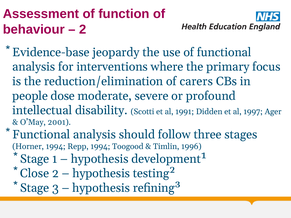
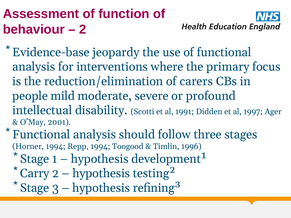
dose: dose -> mild
Close: Close -> Carry
